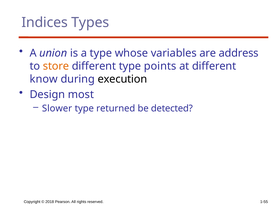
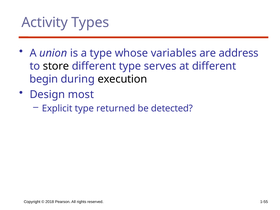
Indices: Indices -> Activity
store colour: orange -> black
points: points -> serves
know: know -> begin
Slower: Slower -> Explicit
